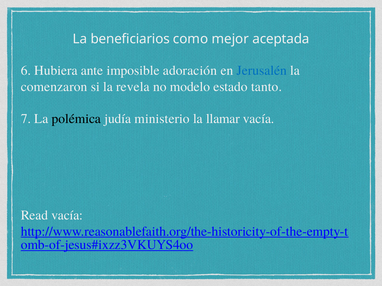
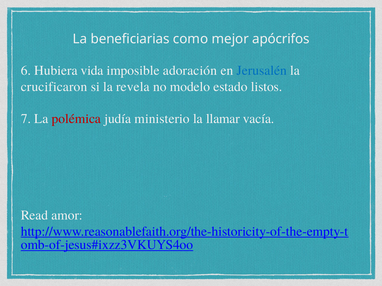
beneficiarios: beneficiarios -> beneficiarias
aceptada: aceptada -> apócrifos
ante: ante -> vida
comenzaron: comenzaron -> crucificaron
tanto: tanto -> listos
polémica colour: black -> red
Read vacía: vacía -> amor
